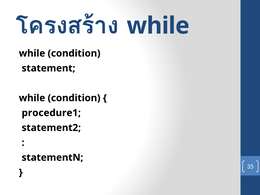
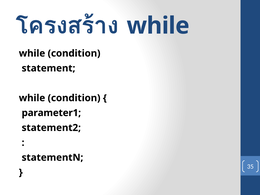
procedure1: procedure1 -> parameter1
